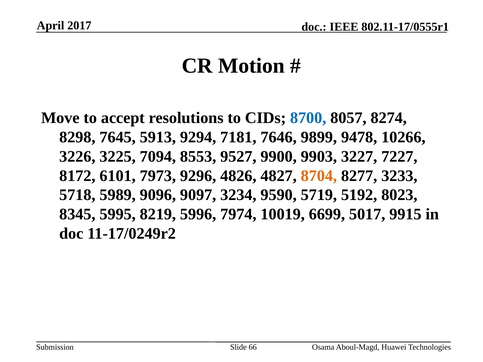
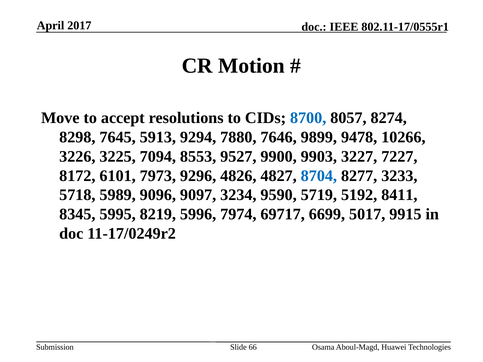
7181: 7181 -> 7880
8704 colour: orange -> blue
8023: 8023 -> 8411
10019: 10019 -> 69717
